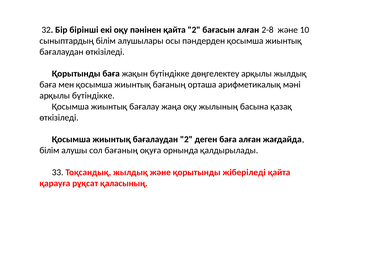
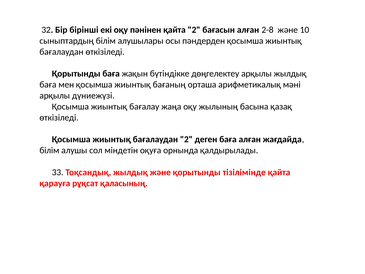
арқылы бүтіндікке: бүтіндікке -> дүниежүзі
сол бағаның: бағаның -> міндетін
жіберіледі: жіберіледі -> тізілімінде
